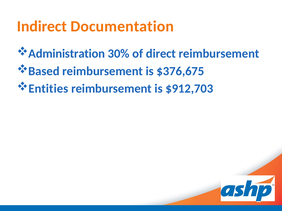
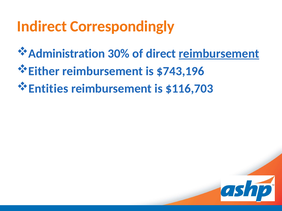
Documentation: Documentation -> Correspondingly
reimbursement at (219, 54) underline: none -> present
Based: Based -> Either
$376,675: $376,675 -> $743,196
$912,703: $912,703 -> $116,703
